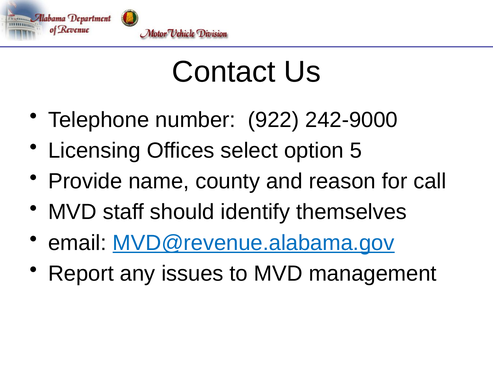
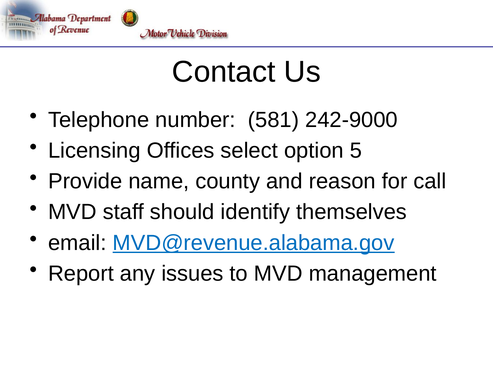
922: 922 -> 581
